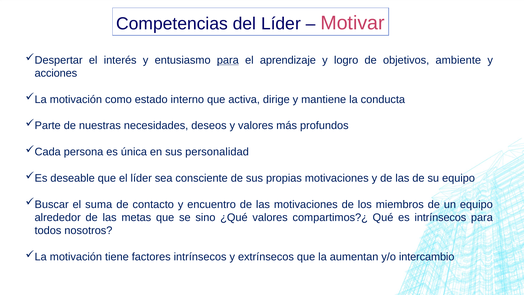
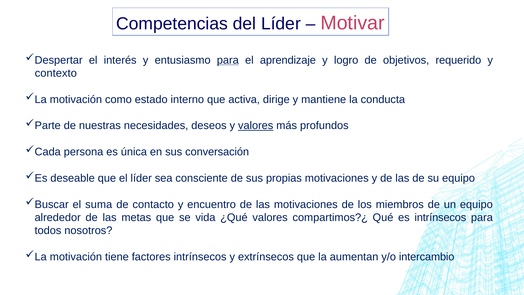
ambiente: ambiente -> requerido
acciones: acciones -> contexto
valores at (256, 126) underline: none -> present
personalidad: personalidad -> conversación
sino: sino -> vida
